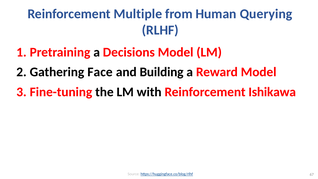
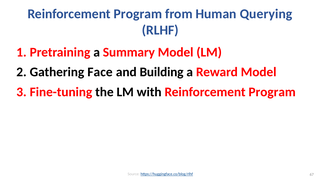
Multiple at (138, 14): Multiple -> Program
Decisions: Decisions -> Summary
with Reinforcement Ishikawa: Ishikawa -> Program
